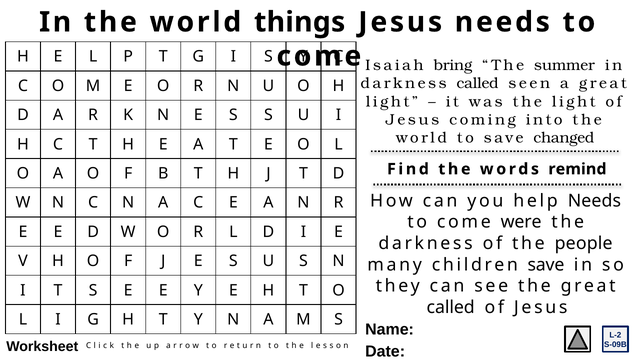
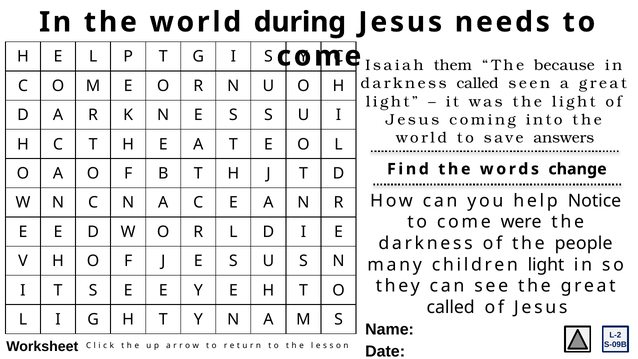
things: things -> during
bring: bring -> them
summer: summer -> because
changed: changed -> answers
remind: remind -> change
help Needs: Needs -> Notice
children save: save -> light
